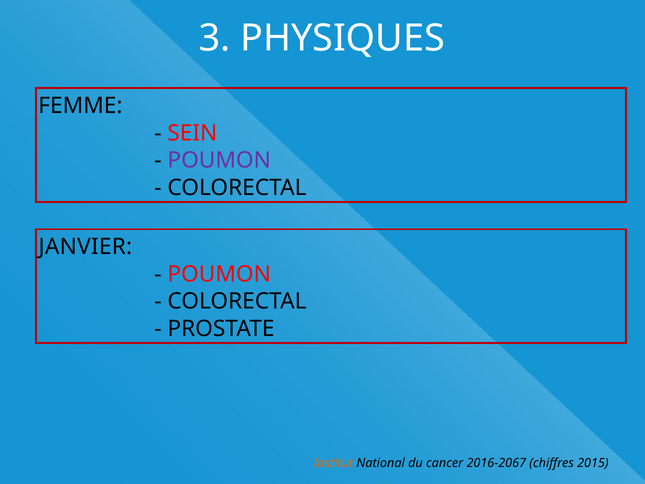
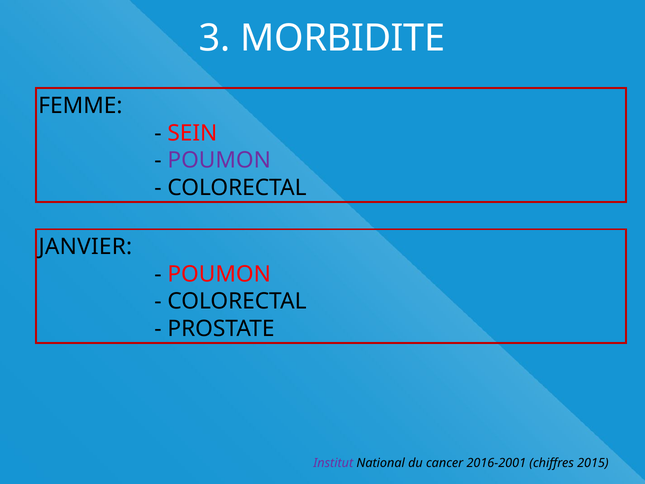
PHYSIQUES: PHYSIQUES -> MORBIDITE
Institut colour: orange -> purple
2016-2067: 2016-2067 -> 2016-2001
